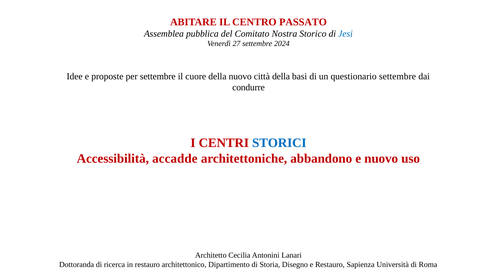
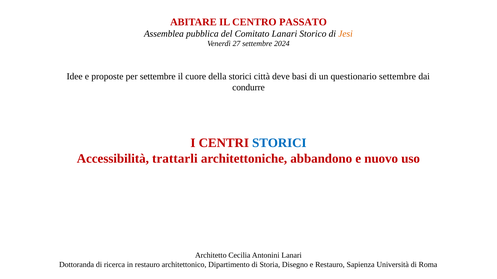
Comitato Nostra: Nostra -> Lanari
Jesi colour: blue -> orange
della nuovo: nuovo -> storici
città della: della -> deve
accadde: accadde -> trattarli
